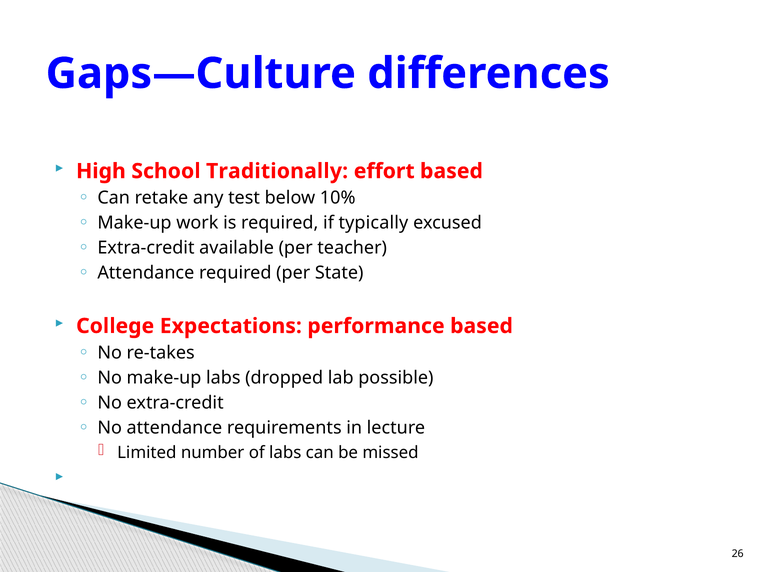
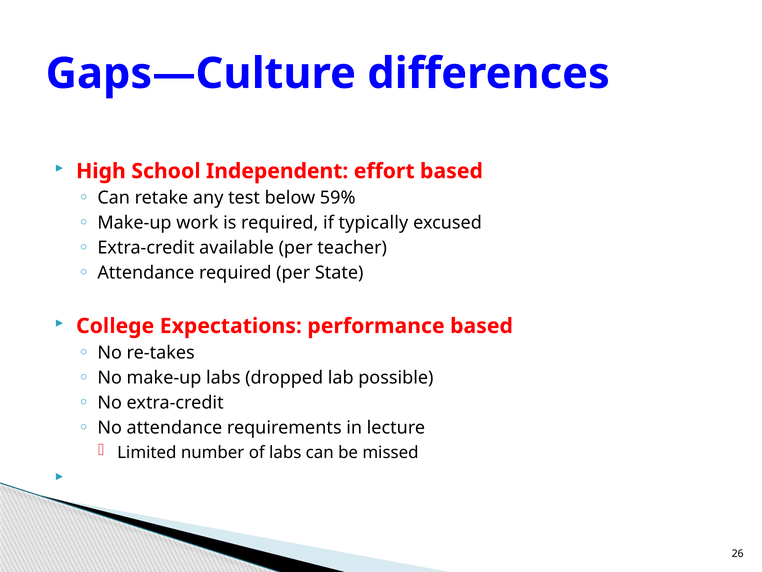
Traditionally: Traditionally -> Independent
10%: 10% -> 59%
